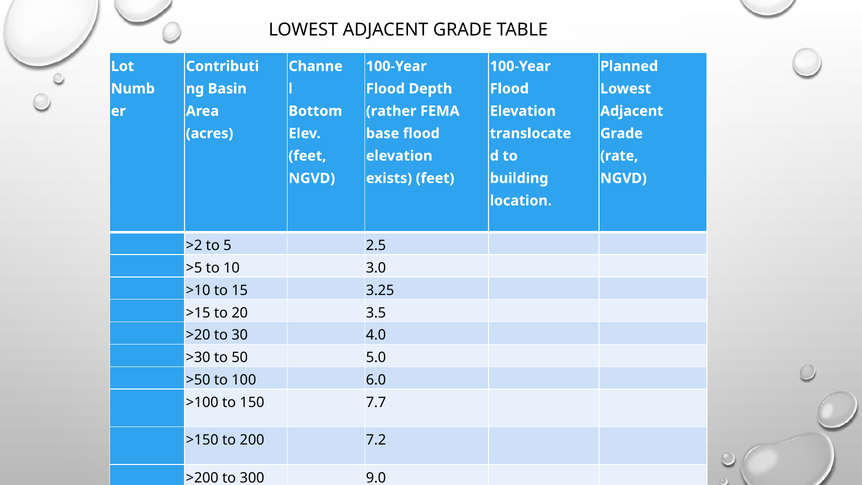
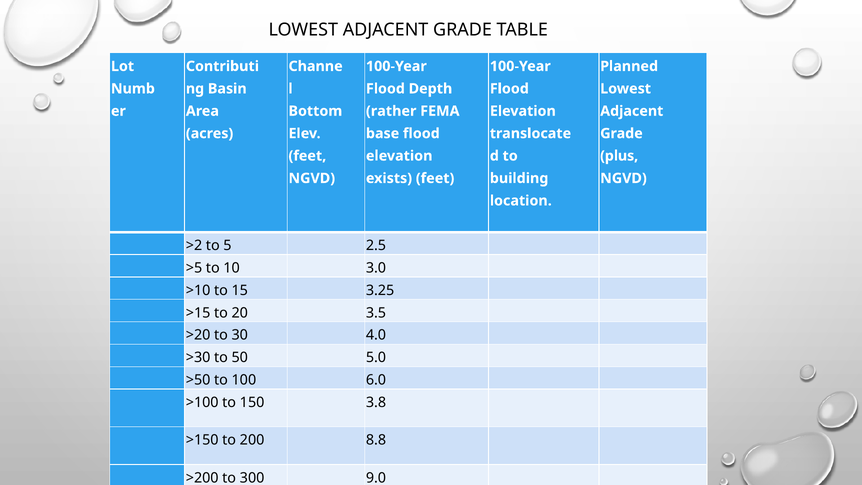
rate: rate -> plus
7.7: 7.7 -> 3.8
7.2: 7.2 -> 8.8
